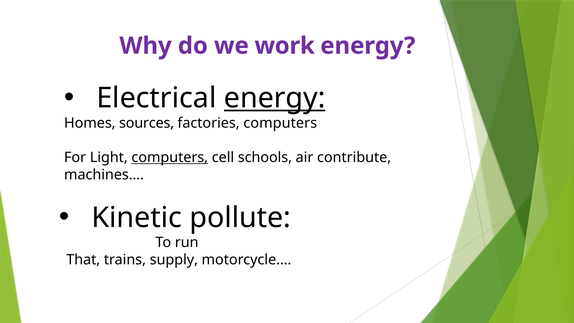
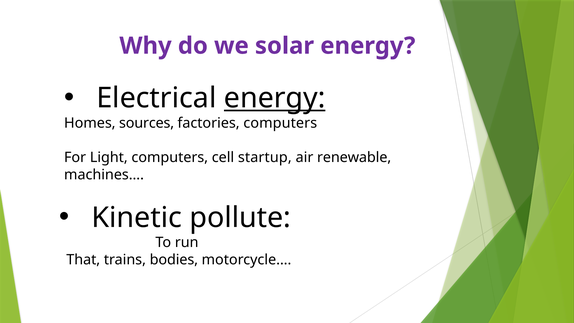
work: work -> solar
computers at (170, 157) underline: present -> none
schools: schools -> startup
contribute: contribute -> renewable
supply: supply -> bodies
